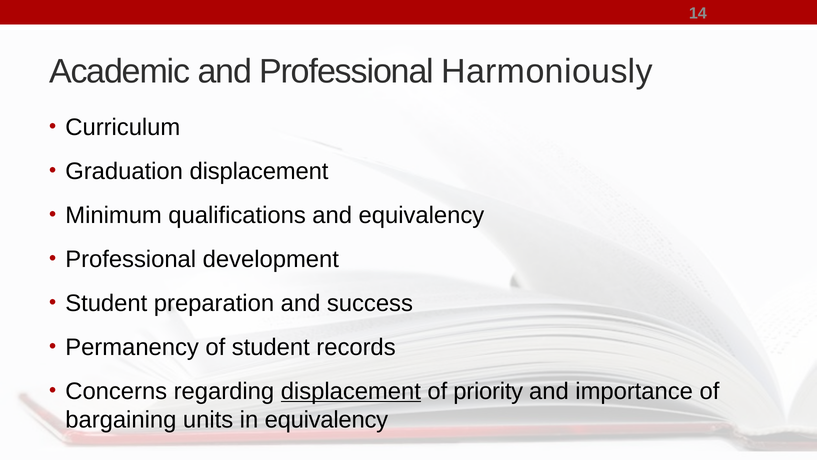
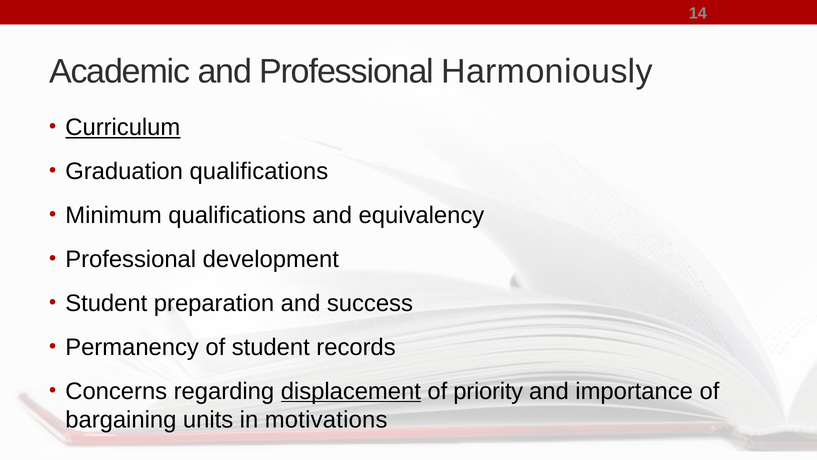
Curriculum underline: none -> present
Graduation displacement: displacement -> qualifications
in equivalency: equivalency -> motivations
